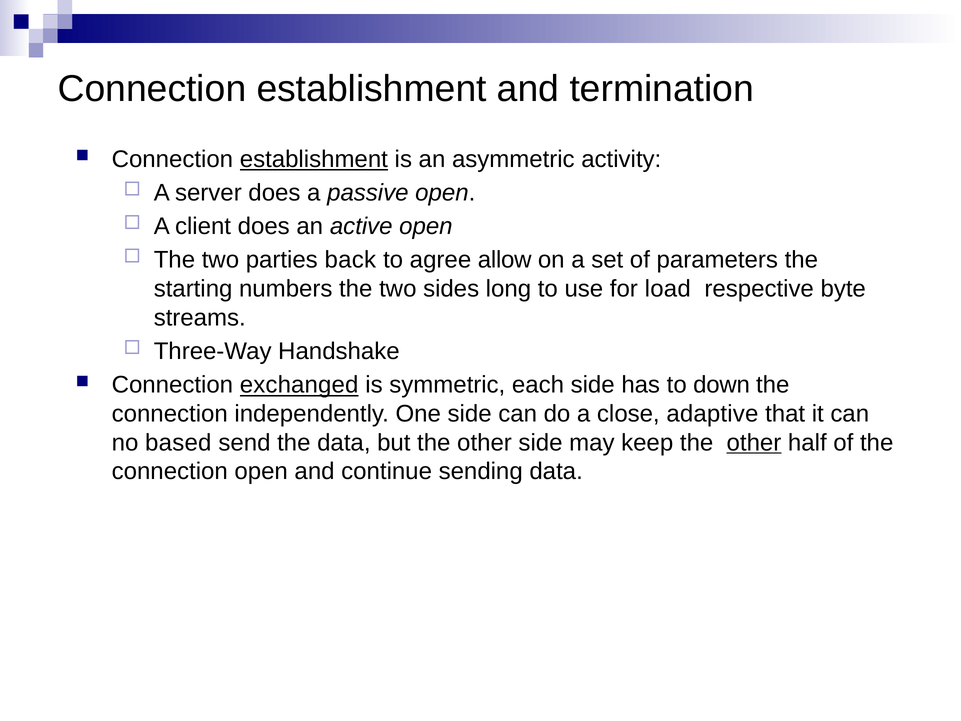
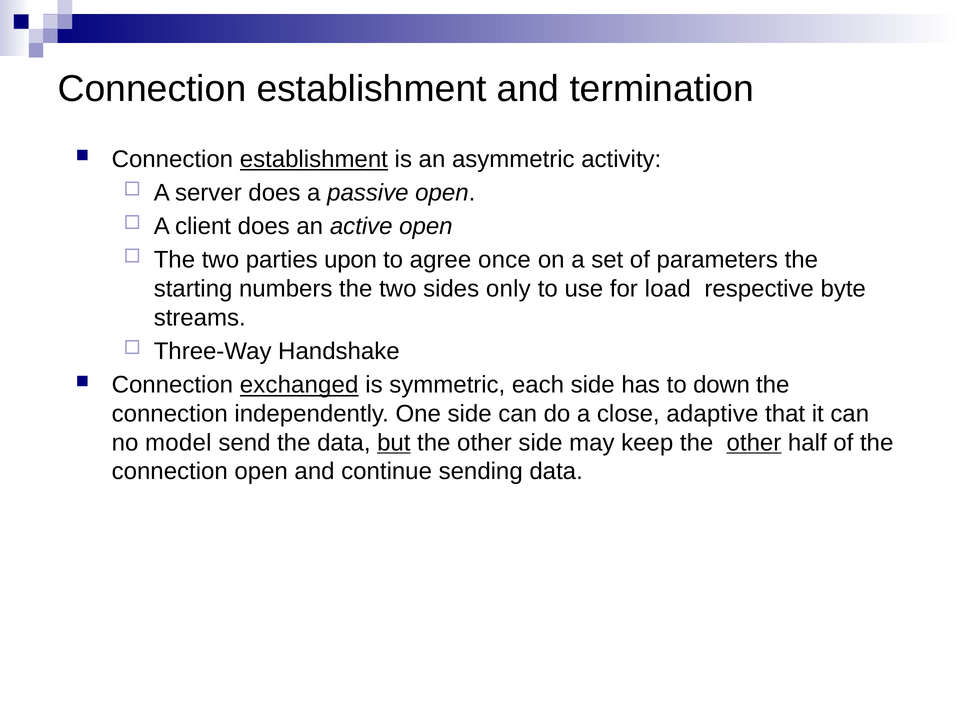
back: back -> upon
allow: allow -> once
long: long -> only
based: based -> model
but underline: none -> present
